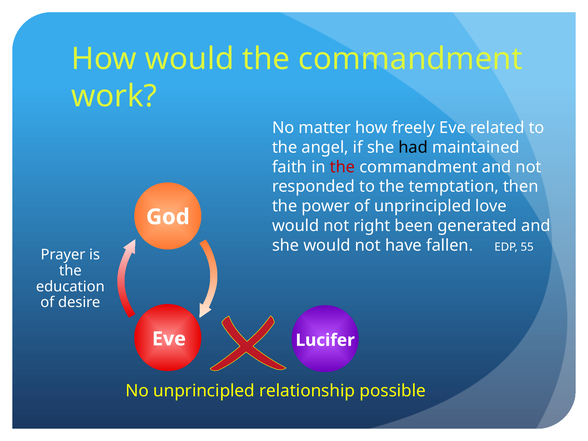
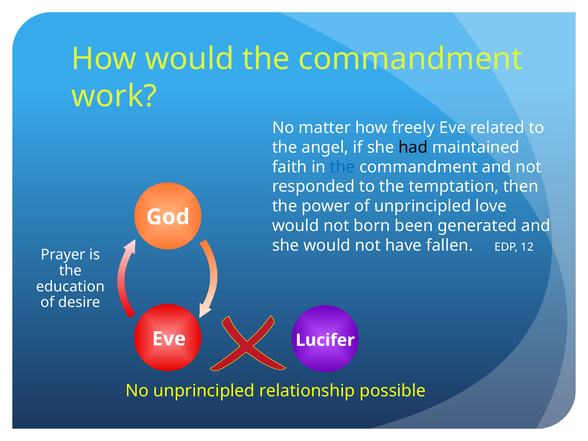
the at (343, 167) colour: red -> blue
right: right -> born
55: 55 -> 12
